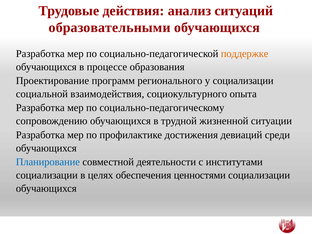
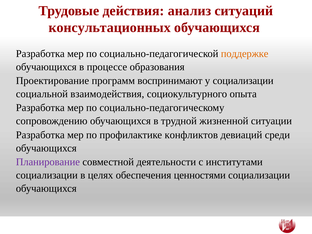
образовательными: образовательными -> консультационных
регионального: регионального -> воспринимают
достижения: достижения -> конфликтов
Планирование colour: blue -> purple
